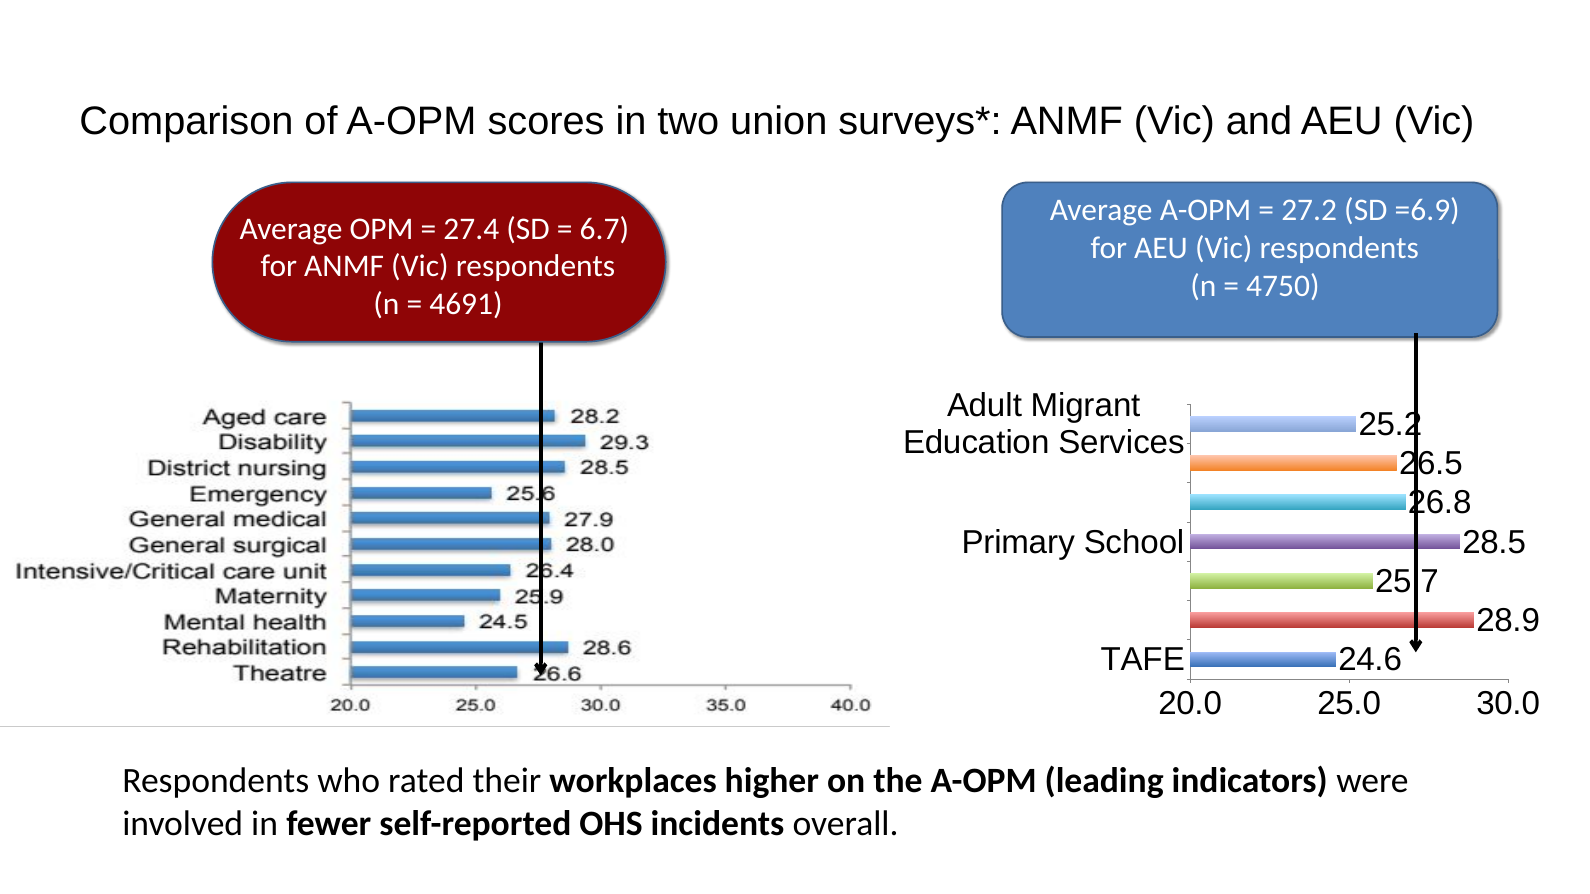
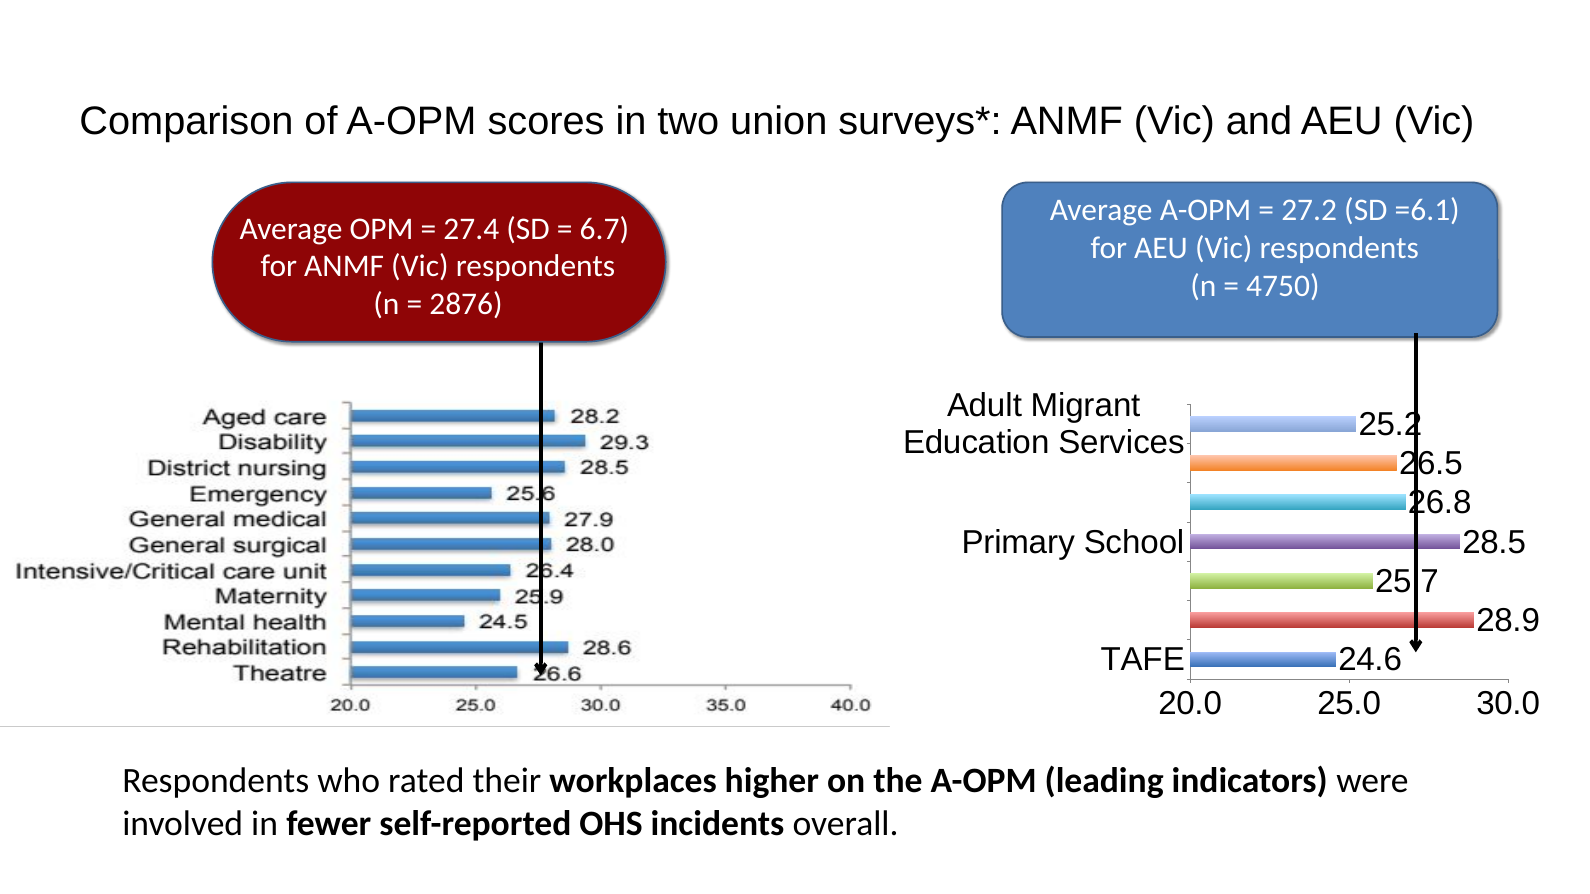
=6.9: =6.9 -> =6.1
4691: 4691 -> 2876
